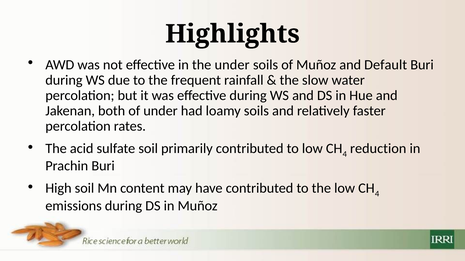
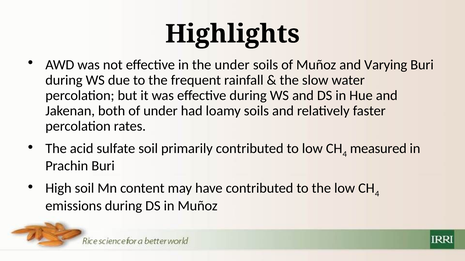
Default: Default -> Varying
reduction: reduction -> measured
